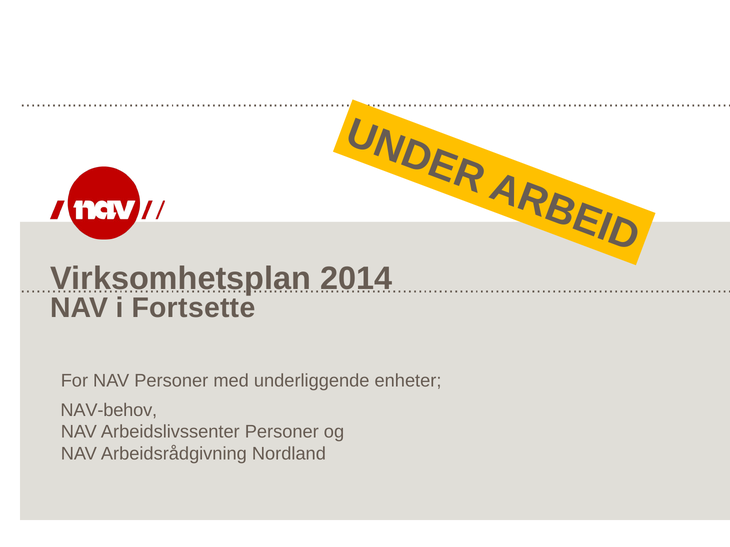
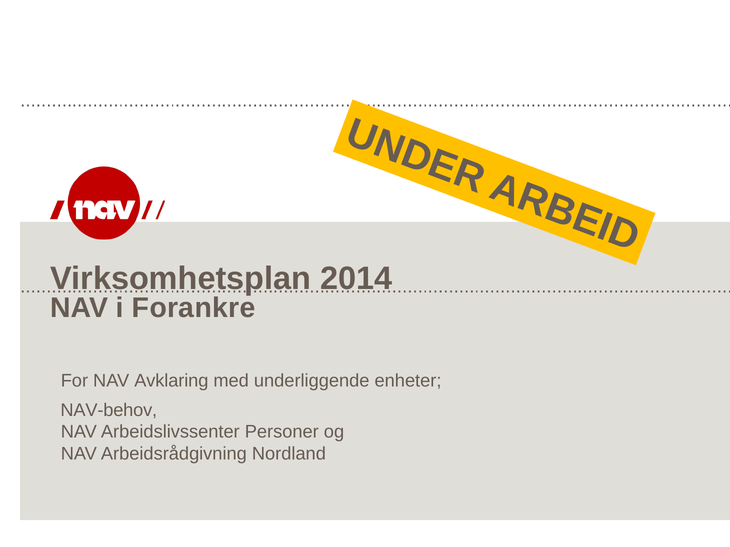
Fortsette: Fortsette -> Forankre
NAV Personer: Personer -> Avklaring
